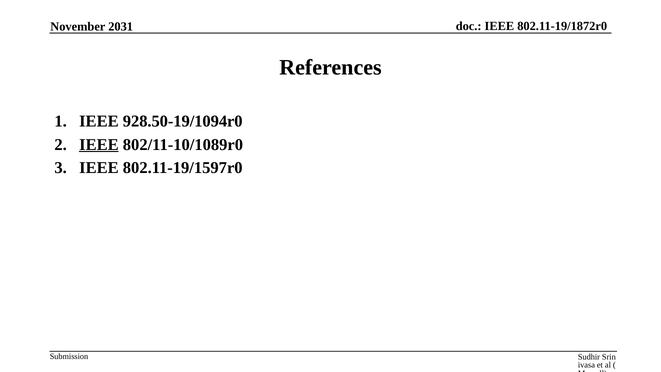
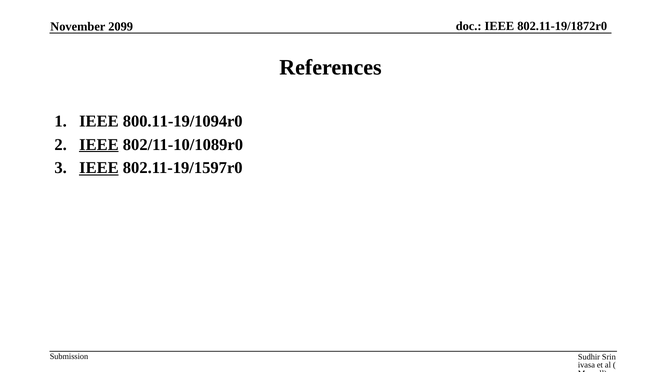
2031: 2031 -> 2099
928.50-19/1094r0: 928.50-19/1094r0 -> 800.11-19/1094r0
IEEE at (99, 168) underline: none -> present
